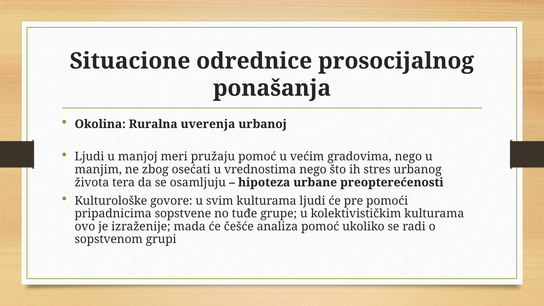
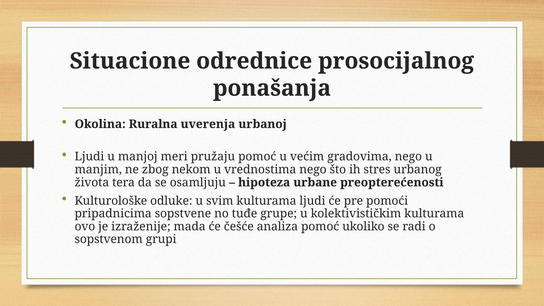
osećati: osećati -> nekom
govore: govore -> odluke
